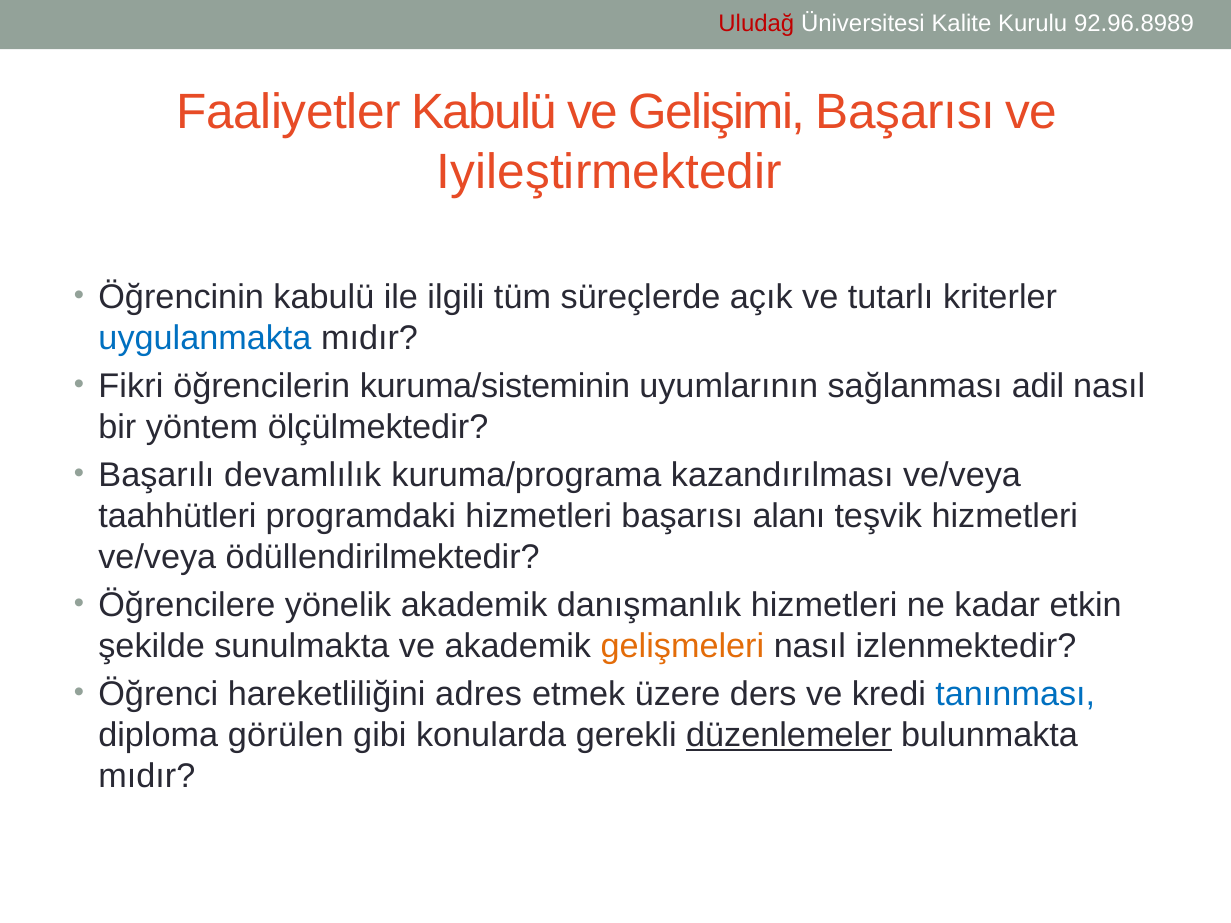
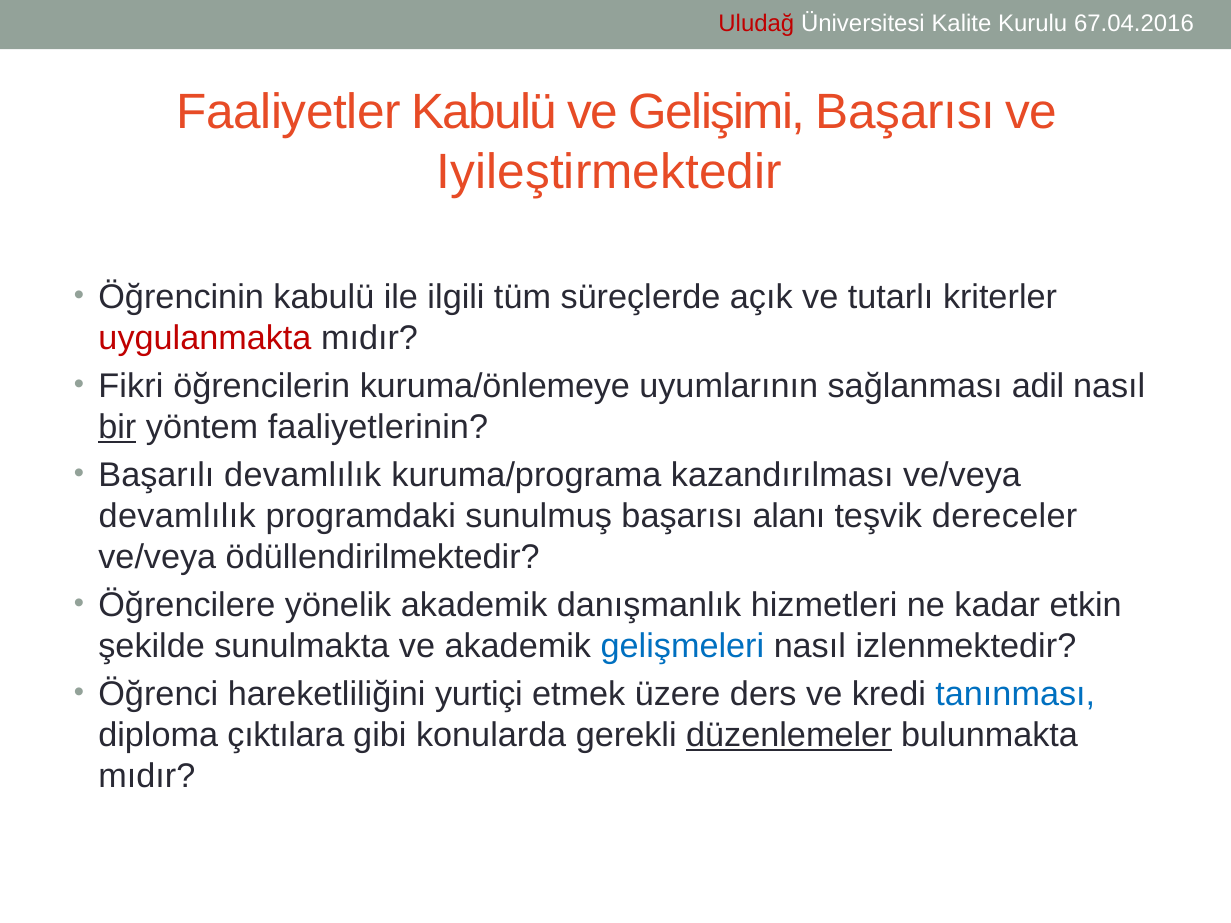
92.96.8989: 92.96.8989 -> 67.04.2016
uygulanmakta colour: blue -> red
kuruma/sisteminin: kuruma/sisteminin -> kuruma/önlemeye
bir underline: none -> present
ölçülmektedir: ölçülmektedir -> faaliyetlerinin
taahhütleri at (177, 516): taahhütleri -> devamlılık
programdaki hizmetleri: hizmetleri -> sunulmuş
teşvik hizmetleri: hizmetleri -> dereceler
gelişmeleri colour: orange -> blue
adres: adres -> yurtiçi
görülen: görülen -> çıktılara
